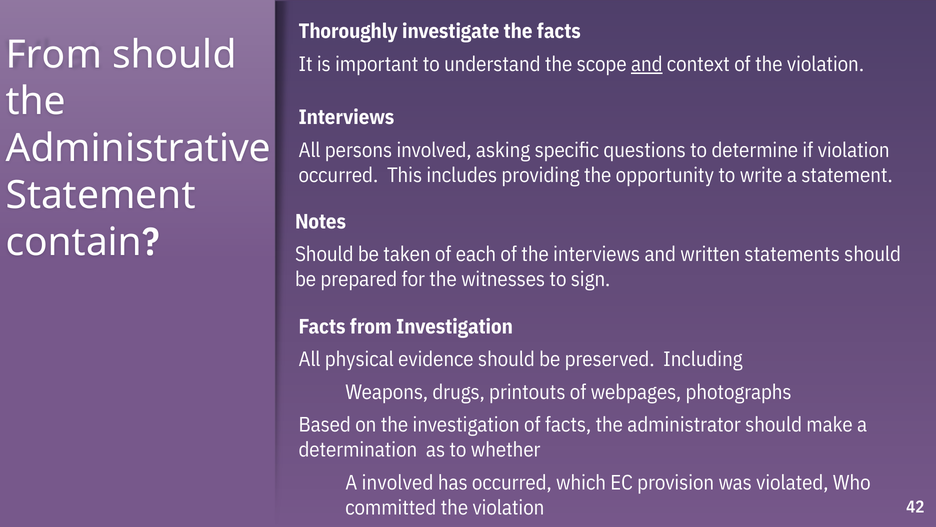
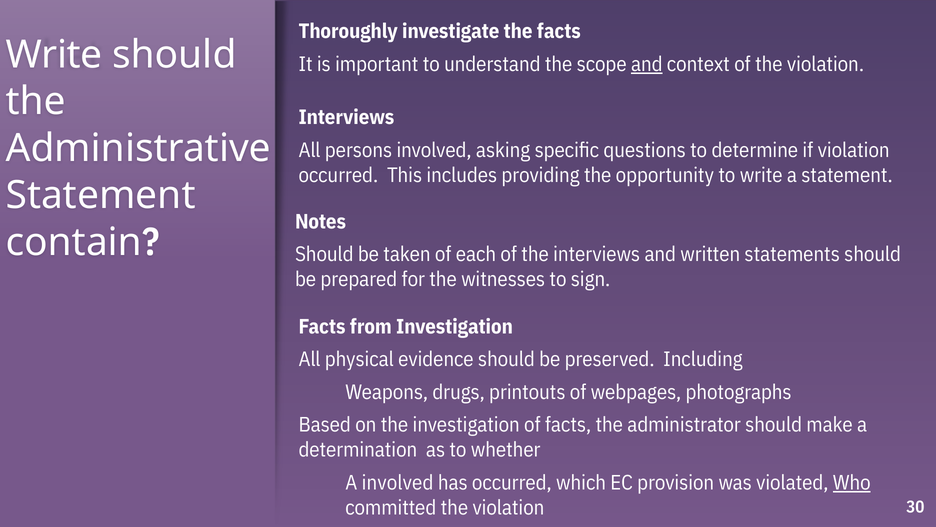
From at (54, 55): From -> Write
Who underline: none -> present
42: 42 -> 30
